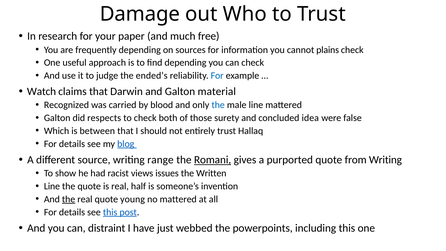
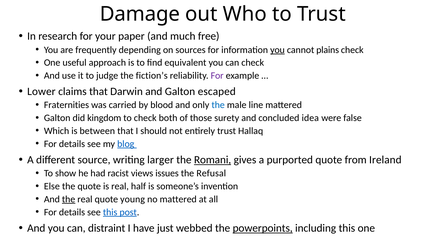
you at (277, 50) underline: none -> present
find depending: depending -> equivalent
ended’s: ended’s -> fiction’s
For at (217, 75) colour: blue -> purple
Watch: Watch -> Lower
material: material -> escaped
Recognized: Recognized -> Fraternities
respects: respects -> kingdom
range: range -> larger
from Writing: Writing -> Ireland
Written: Written -> Refusal
Line at (52, 186): Line -> Else
powerpoints underline: none -> present
